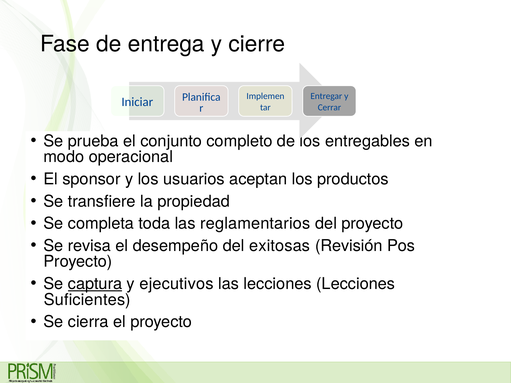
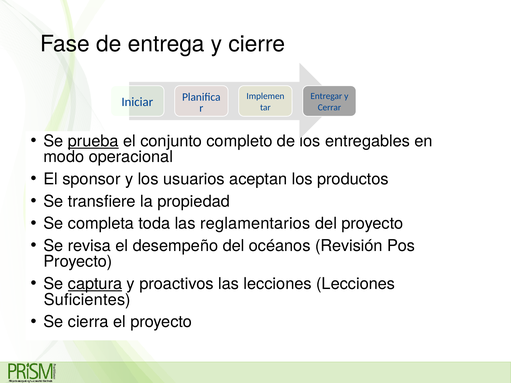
prueba underline: none -> present
exitosas: exitosas -> océanos
ejecutivos: ejecutivos -> proactivos
